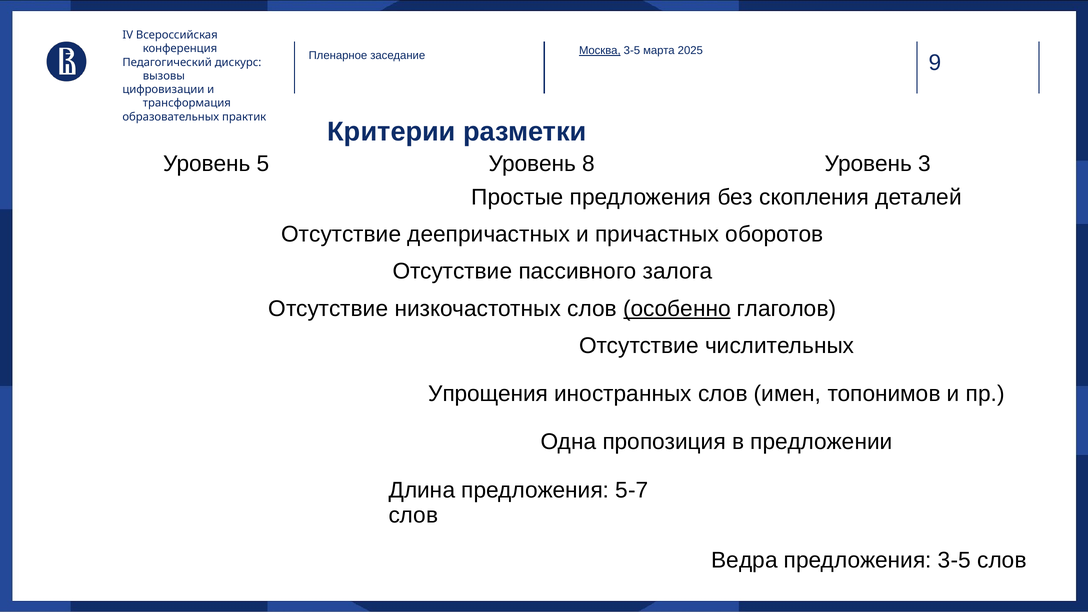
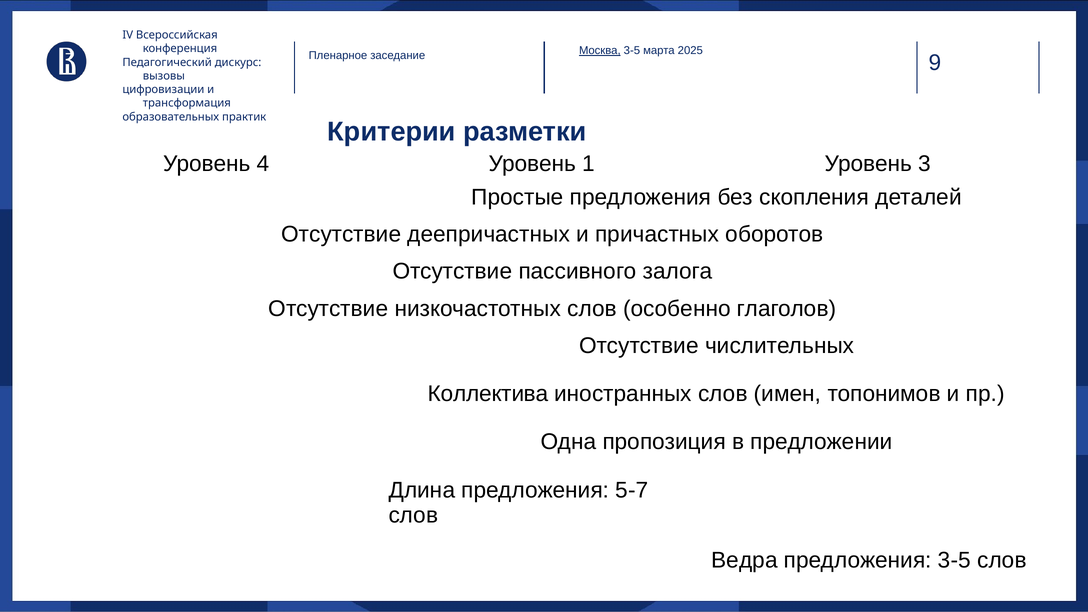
5: 5 -> 4
8: 8 -> 1
особенно underline: present -> none
Упрощения: Упрощения -> Коллектива
